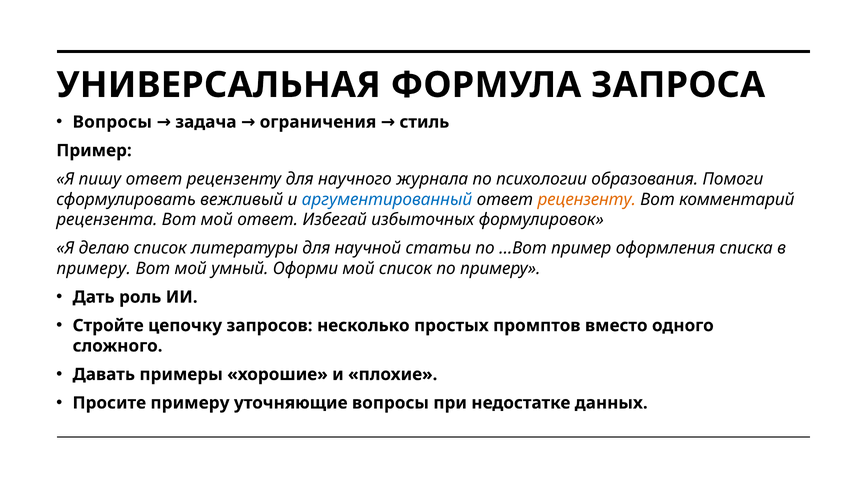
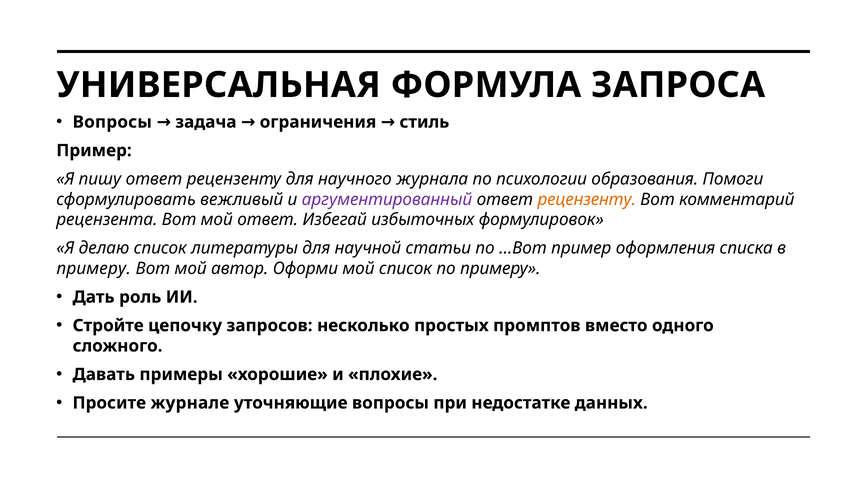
аргументированный colour: blue -> purple
умный: умный -> автор
Просите примеру: примеру -> журнале
